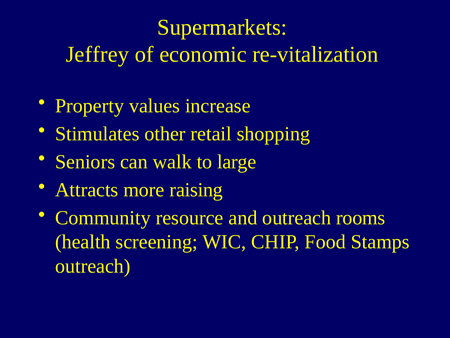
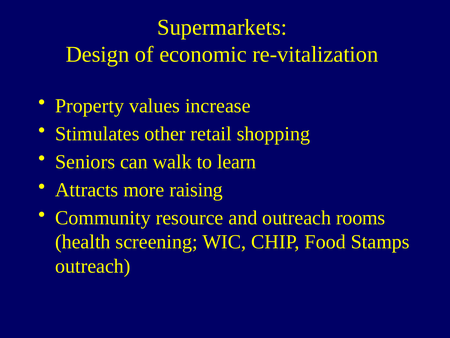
Jeffrey: Jeffrey -> Design
large: large -> learn
